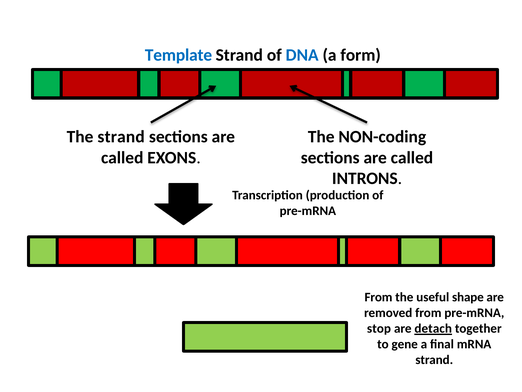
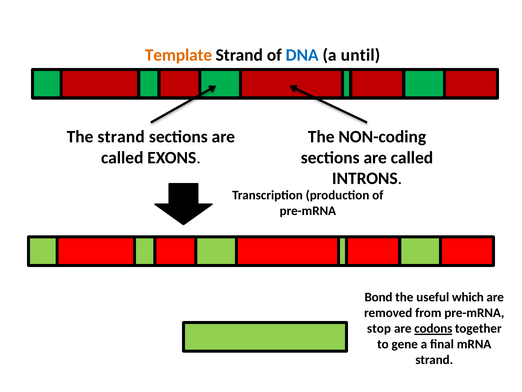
Template colour: blue -> orange
form: form -> until
From at (378, 297): From -> Bond
shape: shape -> which
detach: detach -> codons
